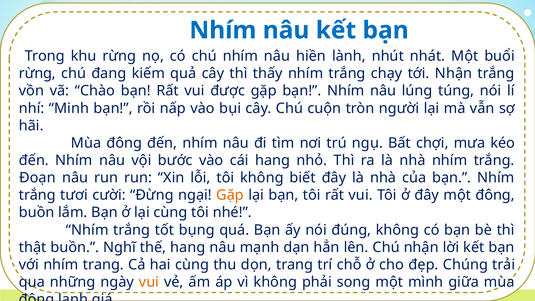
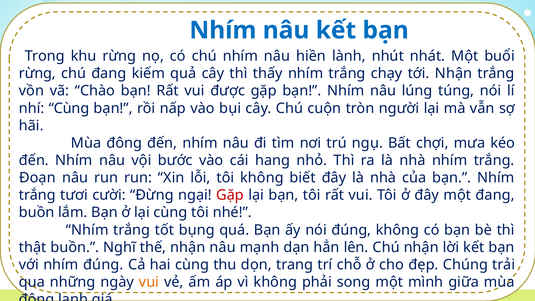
nhí Minh: Minh -> Cùng
Gặp at (230, 195) colour: orange -> red
một đông: đông -> đang
thế hang: hang -> nhận
nhím trang: trang -> đúng
